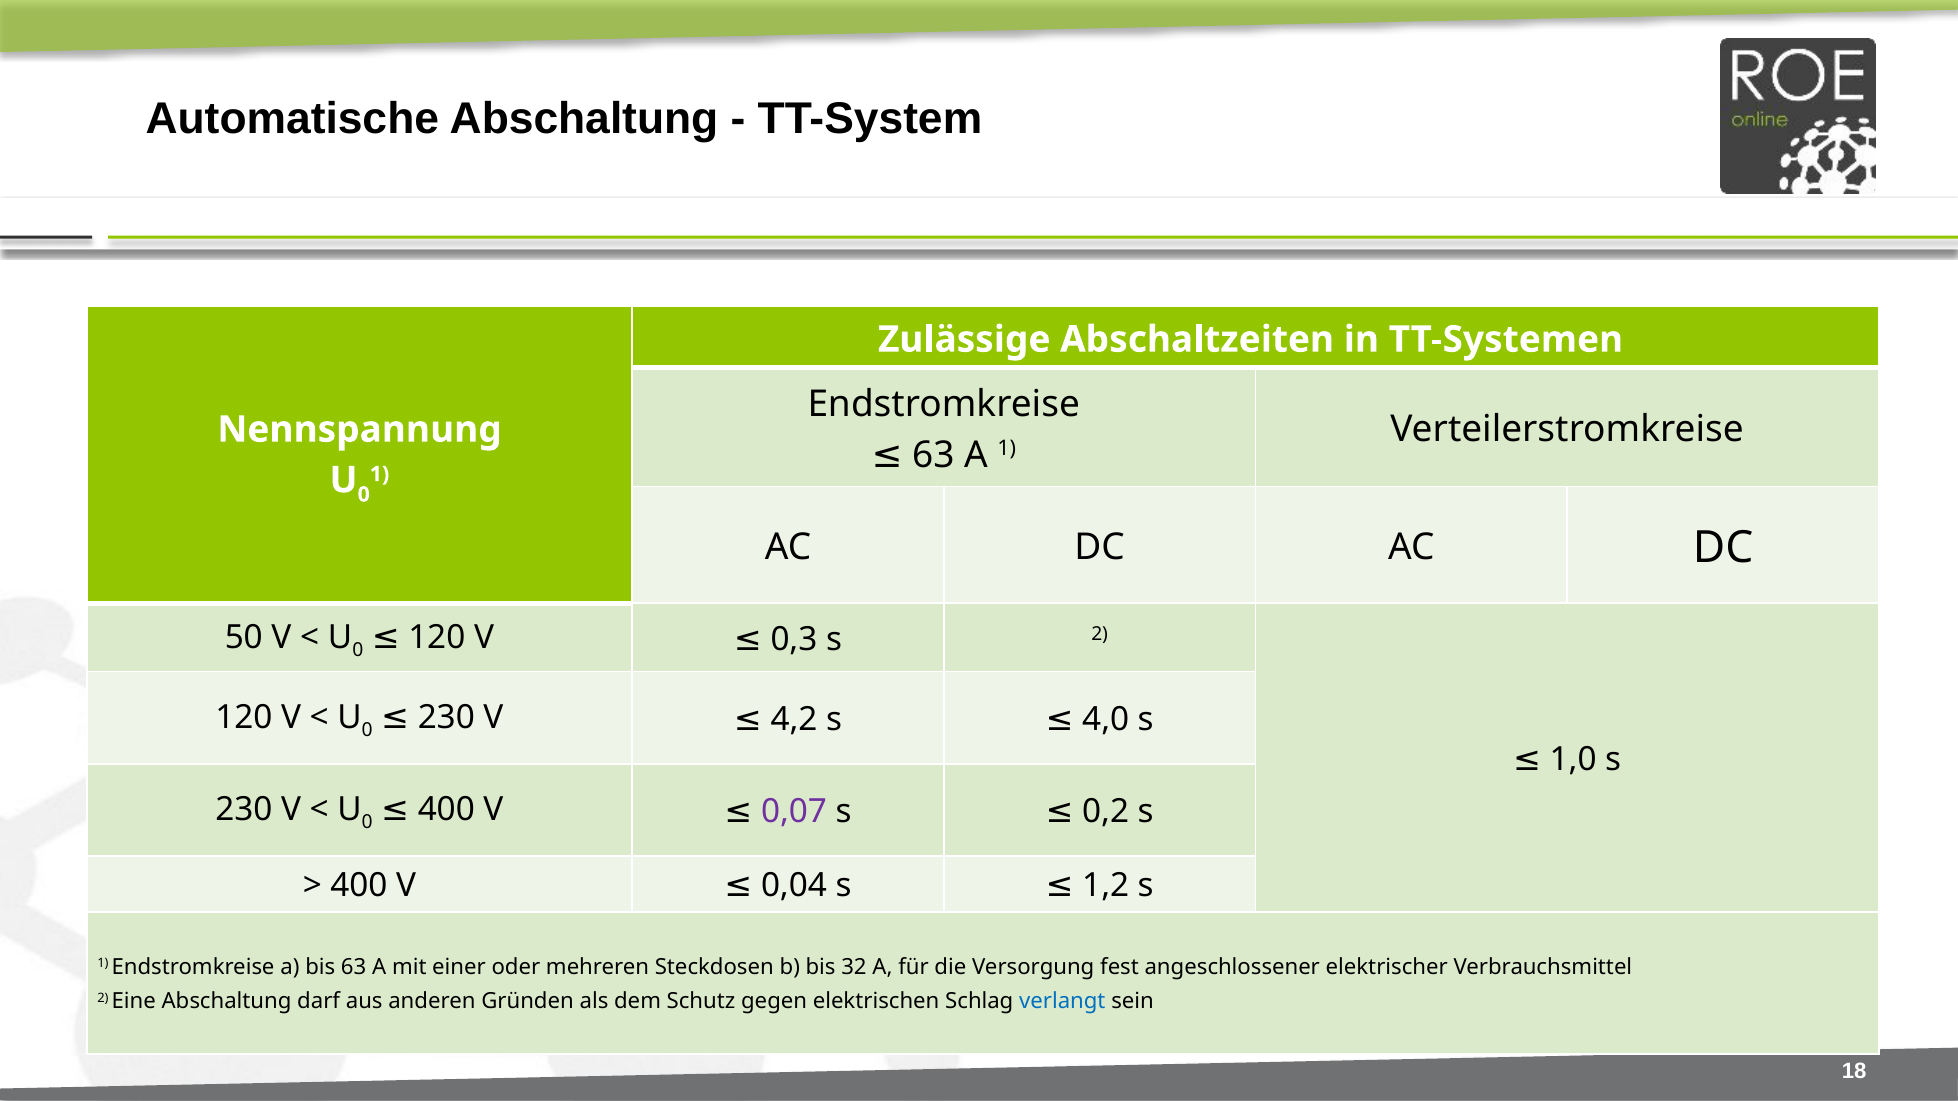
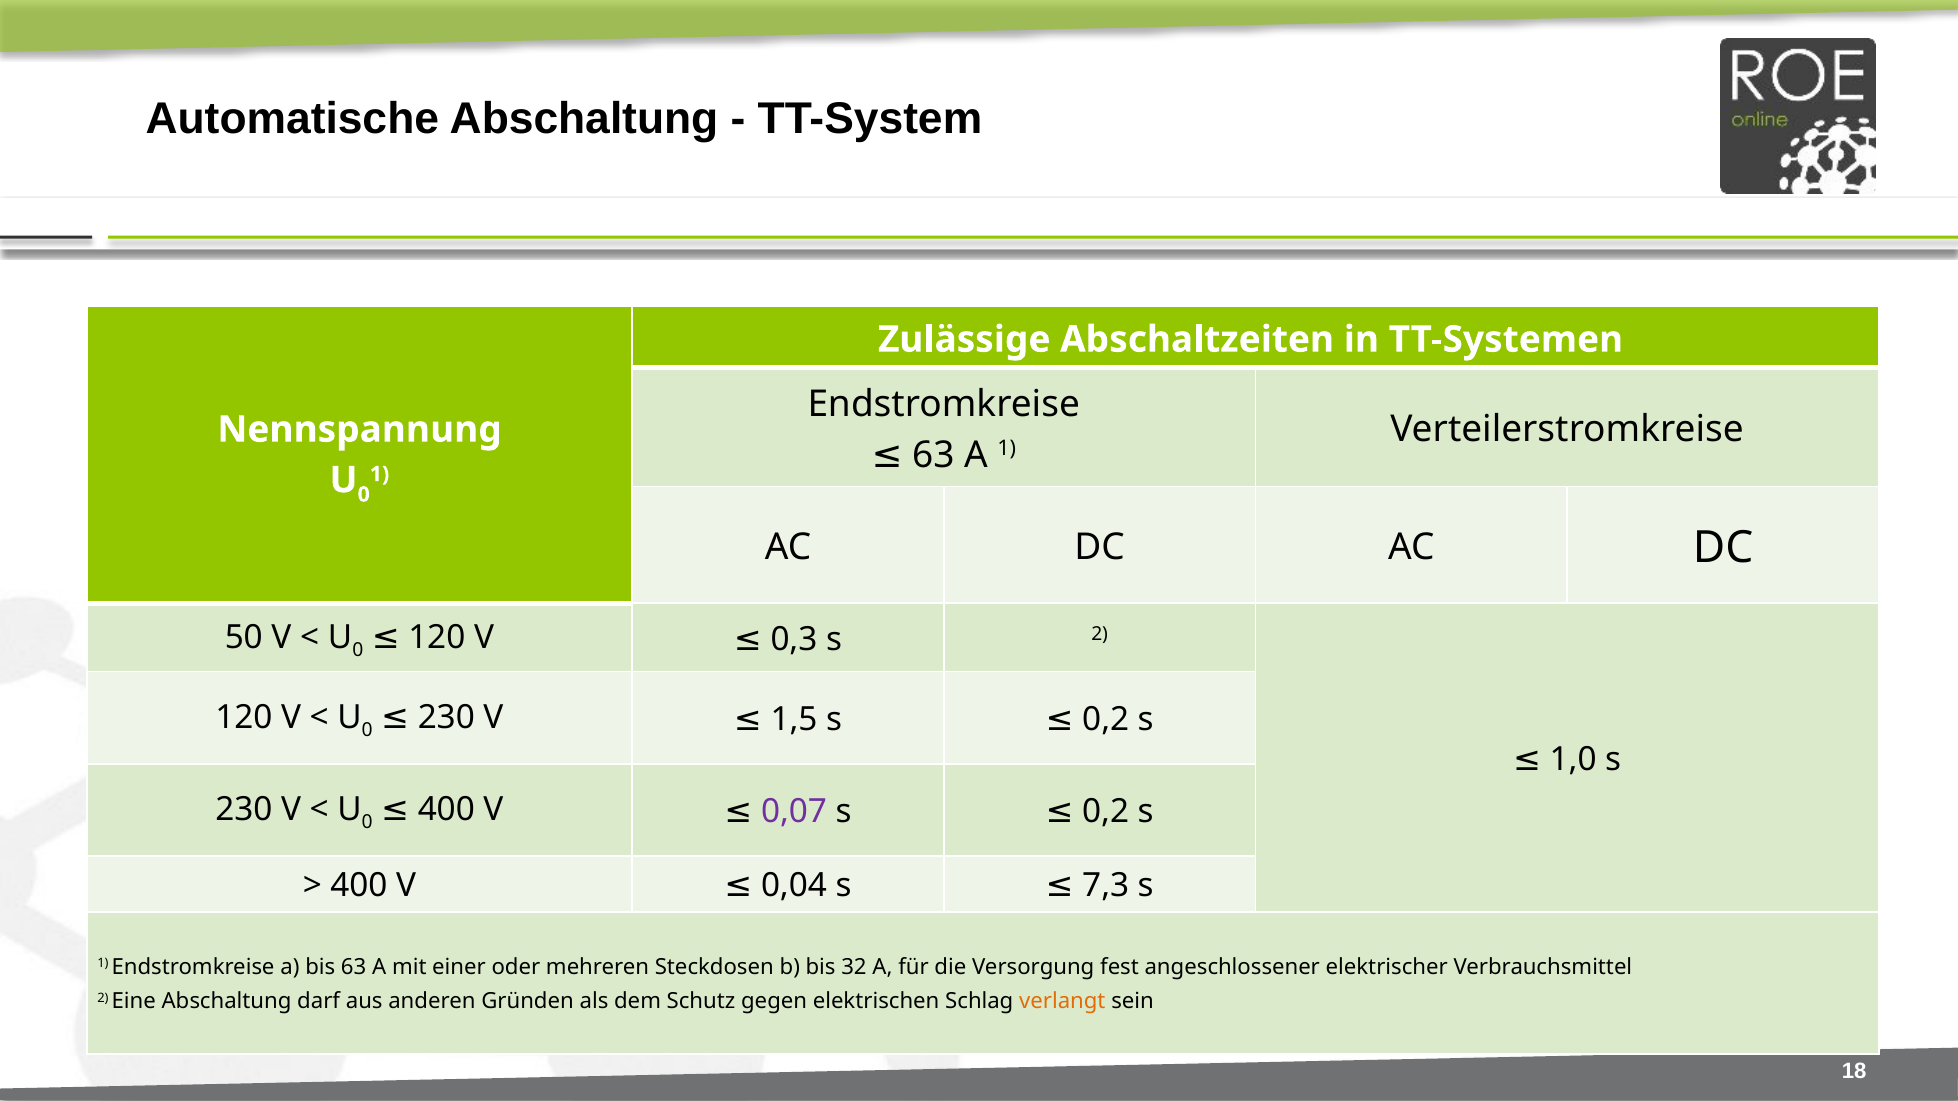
4,2: 4,2 -> 1,5
4,0 at (1106, 720): 4,0 -> 0,2
1,2: 1,2 -> 7,3
verlangt colour: blue -> orange
